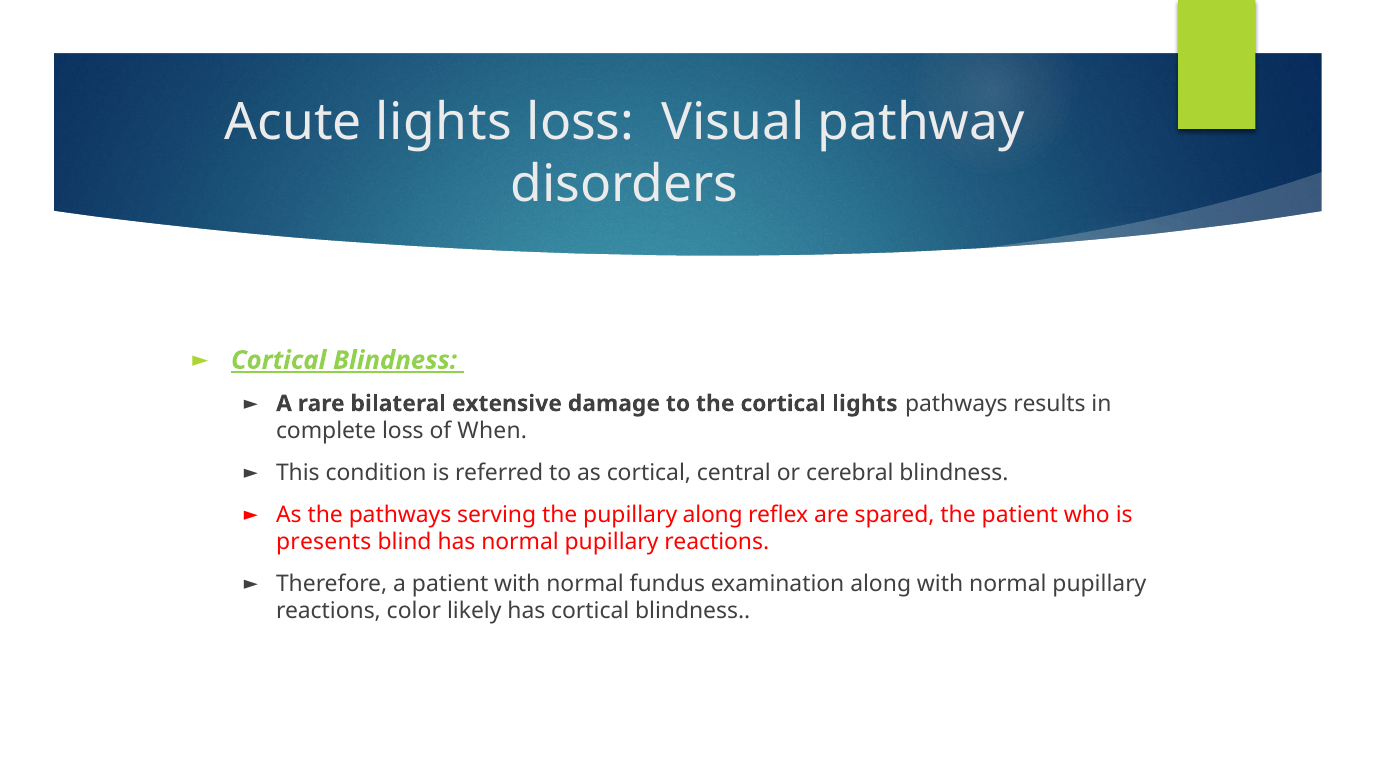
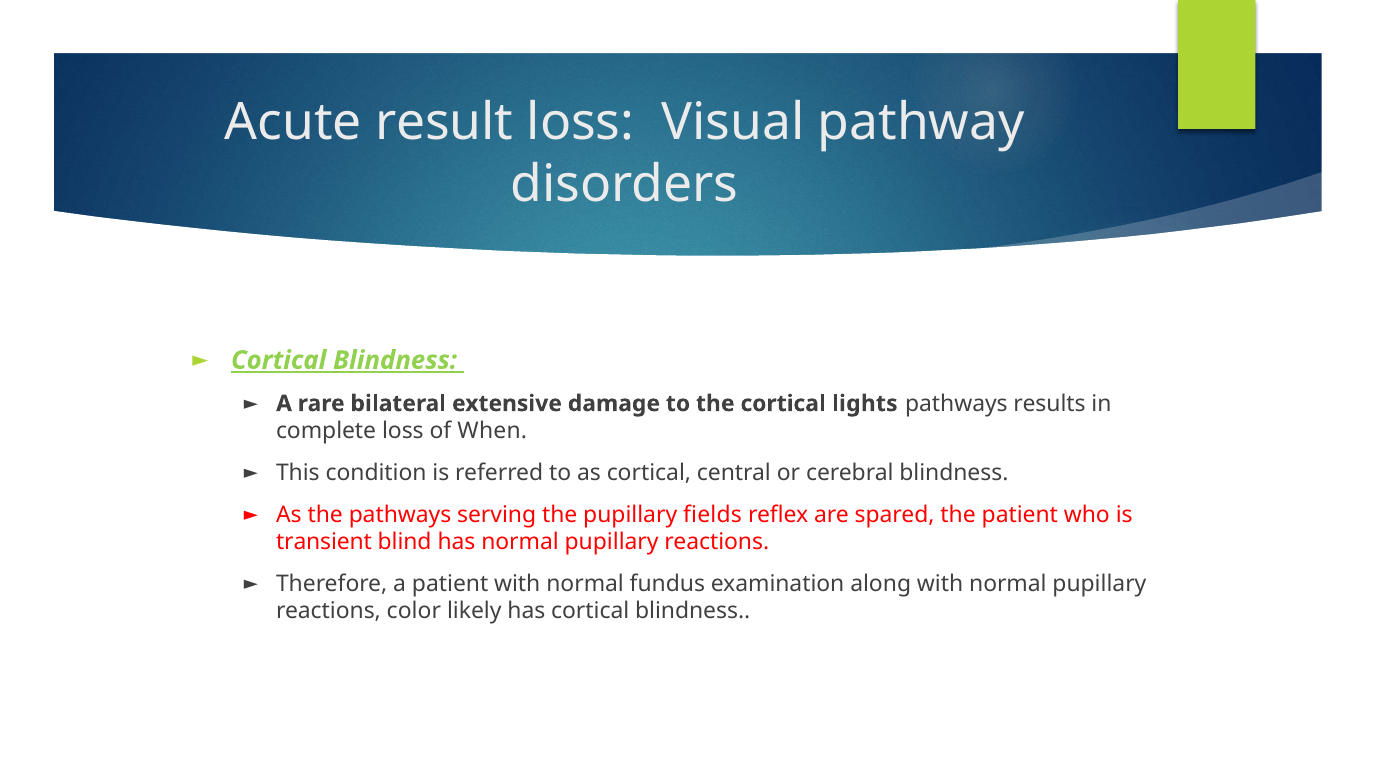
Acute lights: lights -> result
pupillary along: along -> fields
presents: presents -> transient
